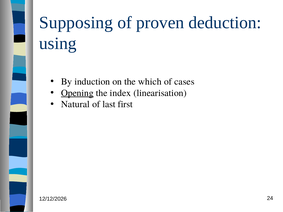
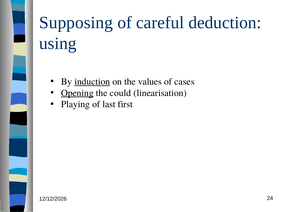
proven: proven -> careful
induction underline: none -> present
which: which -> values
index: index -> could
Natural: Natural -> Playing
